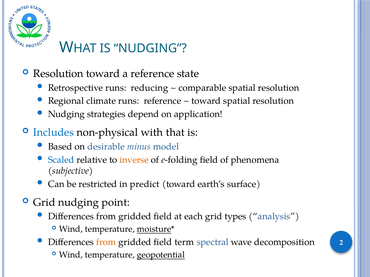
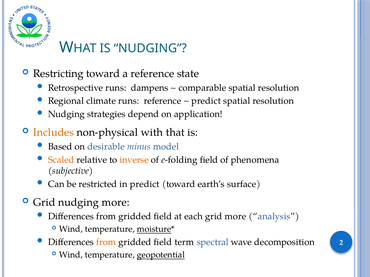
Resolution at (58, 74): Resolution -> Restricting
reducing: reducing -> dampens
toward at (206, 101): toward -> predict
Includes colour: blue -> orange
Scaled colour: blue -> orange
nudging point: point -> more
grid types: types -> more
